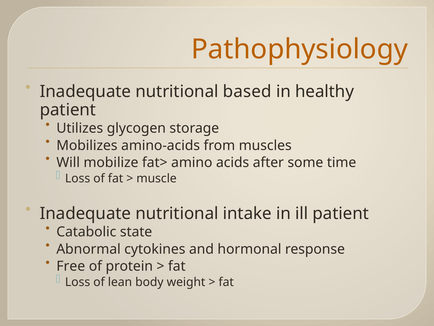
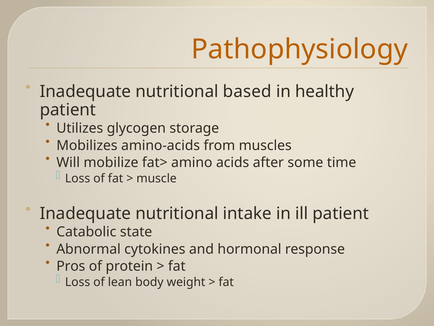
Free: Free -> Pros
